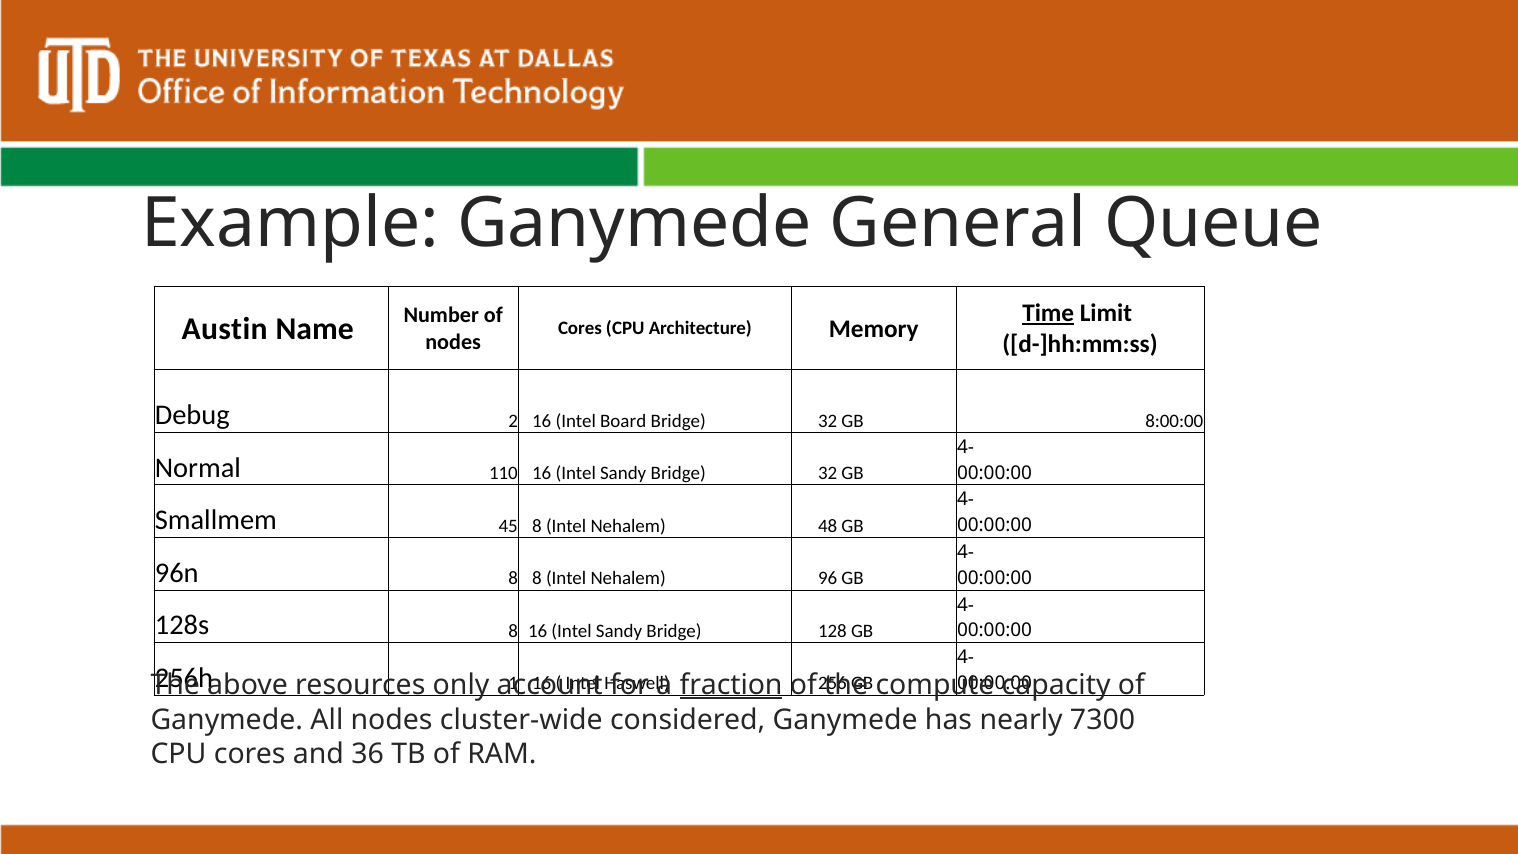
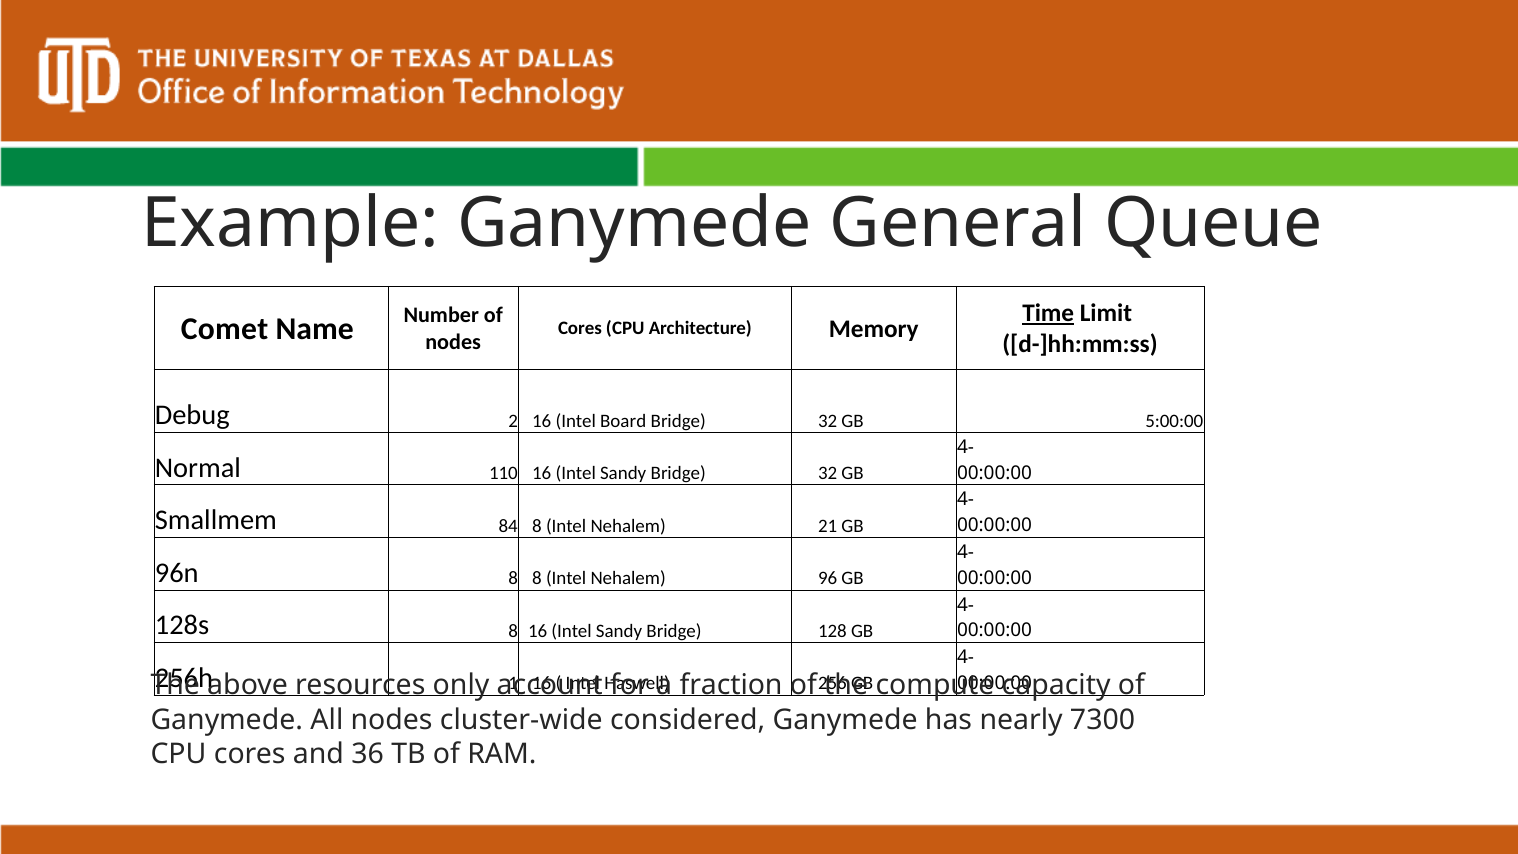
Austin: Austin -> Comet
8:00:00: 8:00:00 -> 5:00:00
45: 45 -> 84
48: 48 -> 21
fraction underline: present -> none
